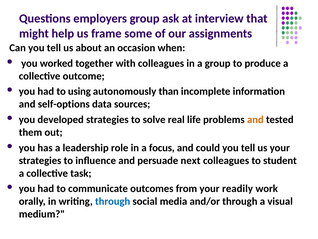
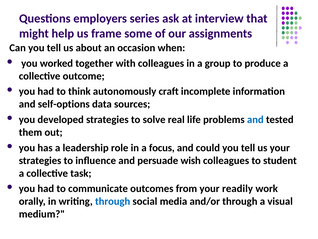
employers group: group -> series
using: using -> think
than: than -> craft
and at (255, 119) colour: orange -> blue
next: next -> wish
